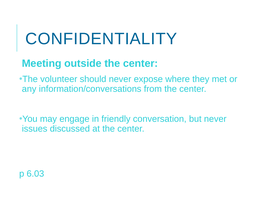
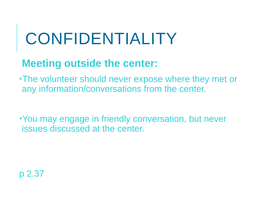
6.03: 6.03 -> 2.37
